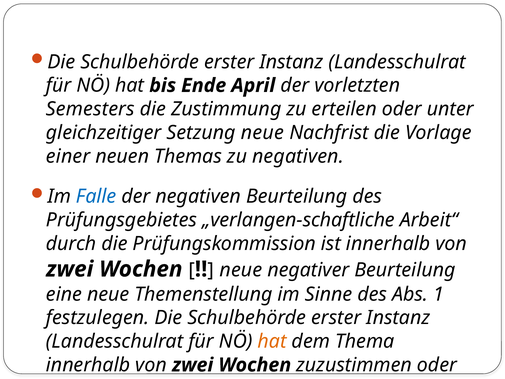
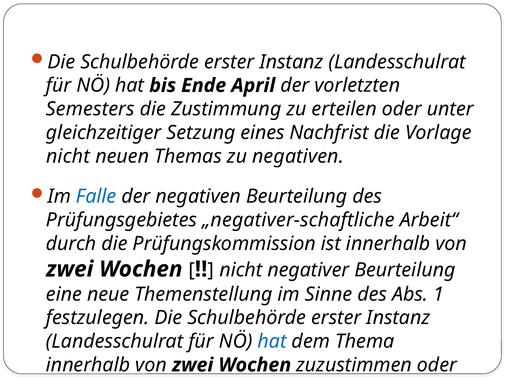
Setzung neue: neue -> eines
einer at (68, 156): einer -> nicht
„verlangen-schaftliche: „verlangen-schaftliche -> „negativer-schaftliche
neue at (241, 270): neue -> nicht
hat at (272, 341) colour: orange -> blue
